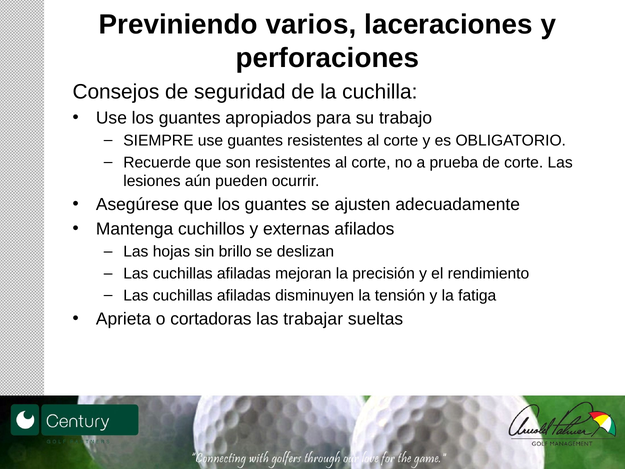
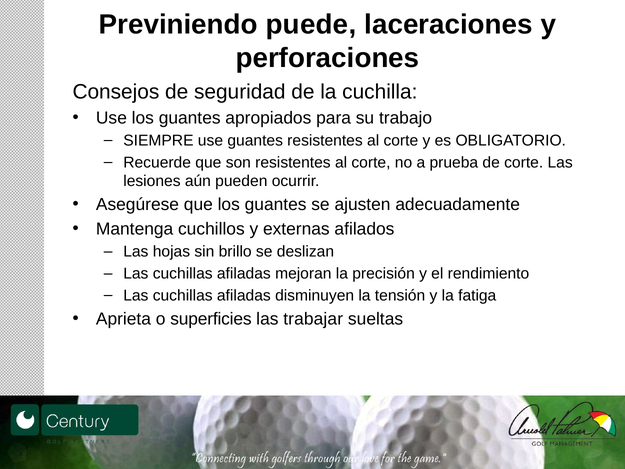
varios: varios -> puede
cortadoras: cortadoras -> superficies
